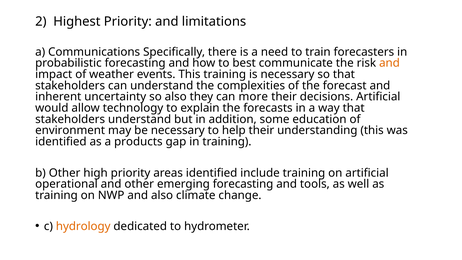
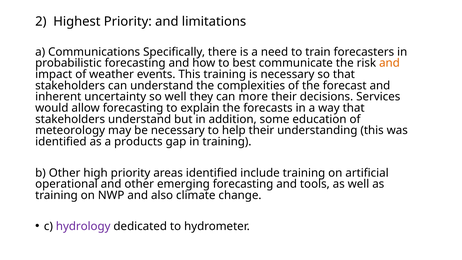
so also: also -> well
decisions Artificial: Artificial -> Services
allow technology: technology -> forecasting
environment: environment -> meteorology
hydrology colour: orange -> purple
